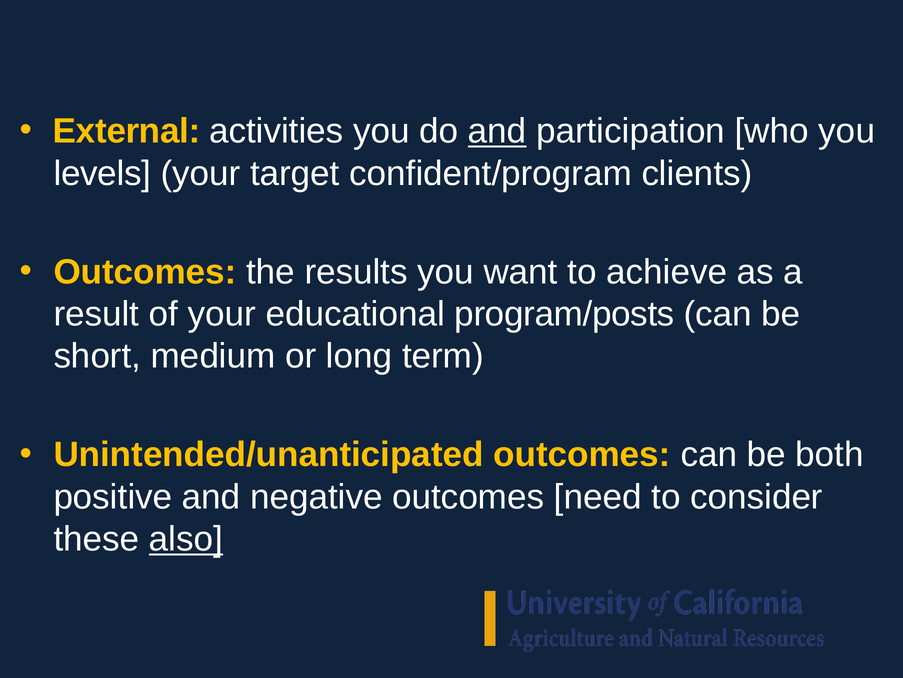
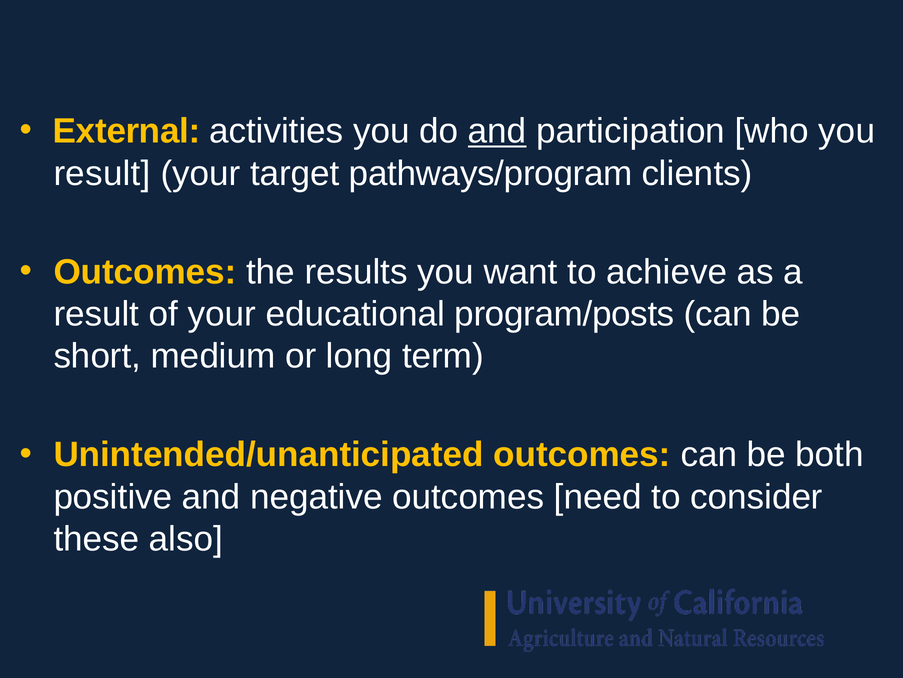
levels at (102, 173): levels -> result
confident/program: confident/program -> pathways/program
also underline: present -> none
